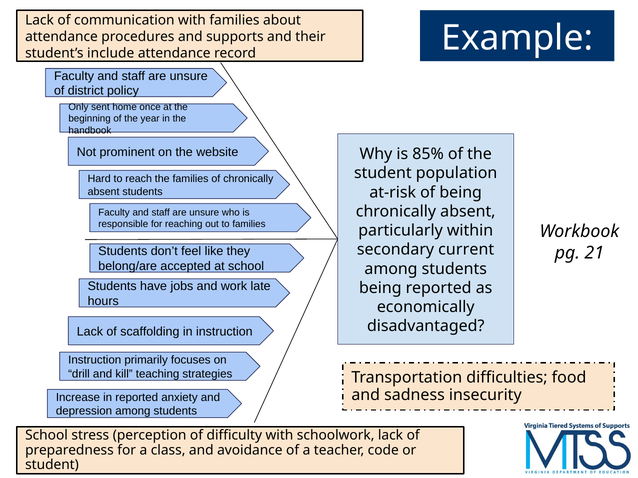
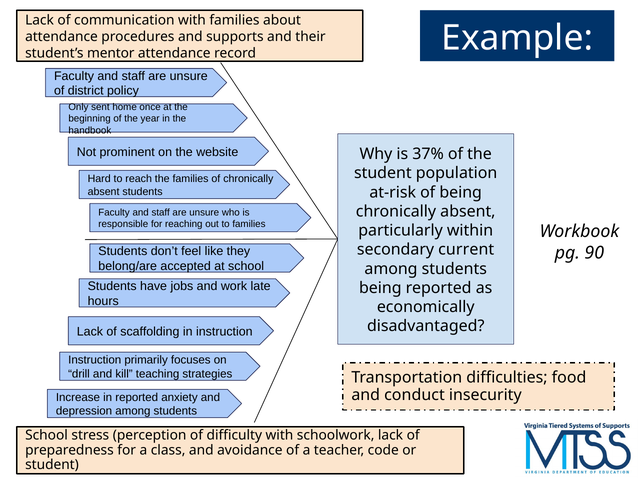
include: include -> mentor
85%: 85% -> 37%
21: 21 -> 90
sadness: sadness -> conduct
